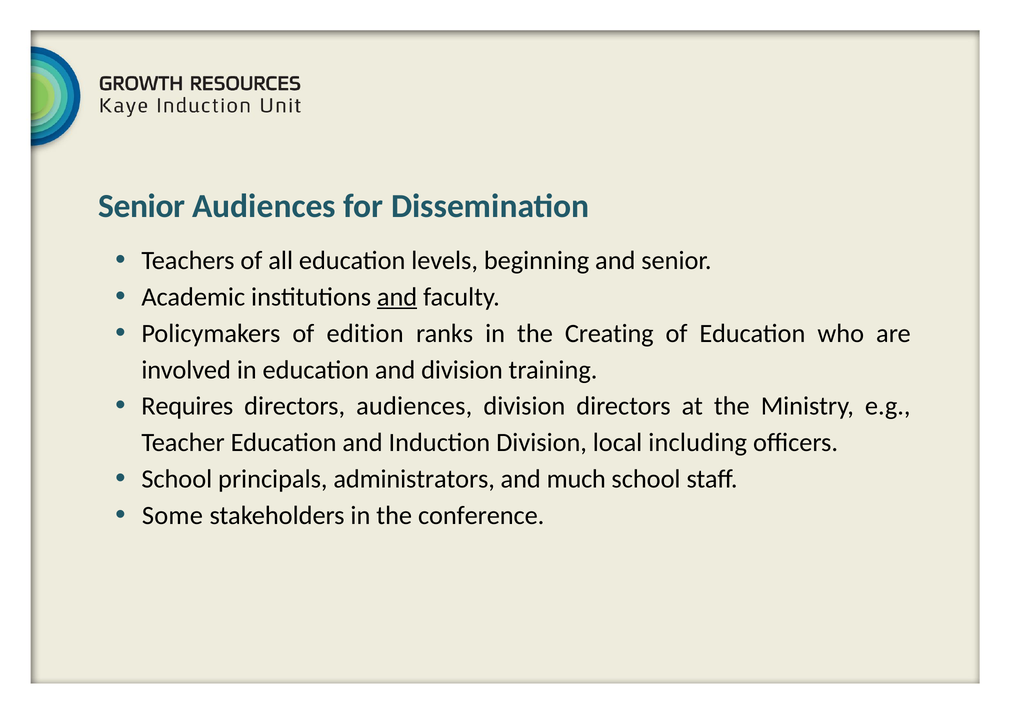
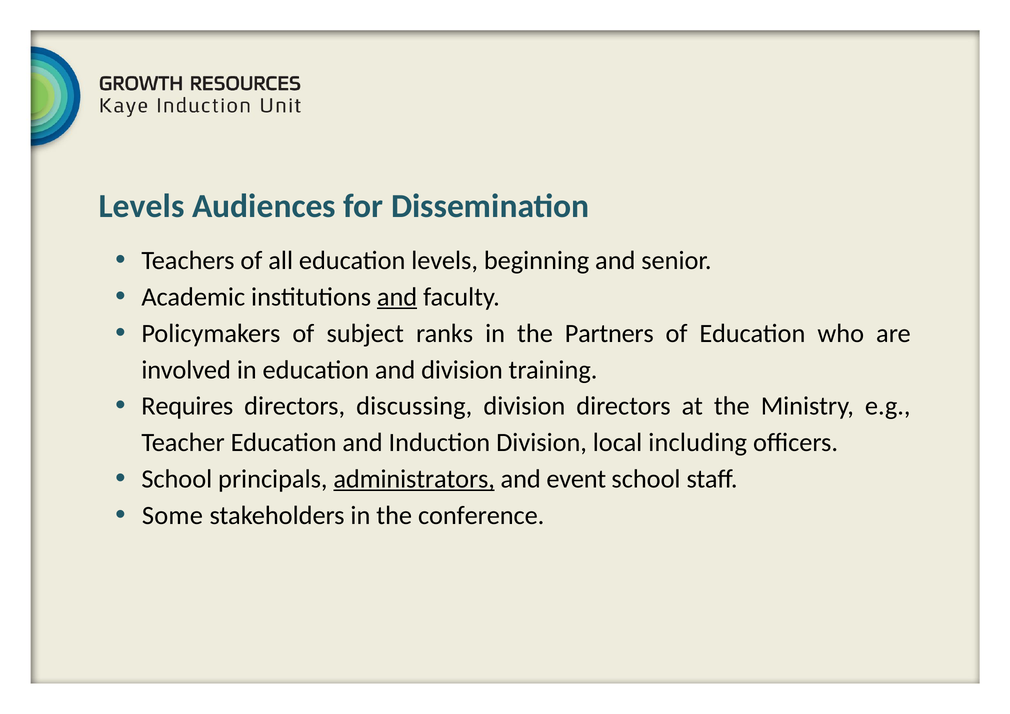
Senior at (142, 206): Senior -> Levels
edition: edition -> subject
Creating: Creating -> Partners
directors audiences: audiences -> discussing
administrators underline: none -> present
much: much -> event
